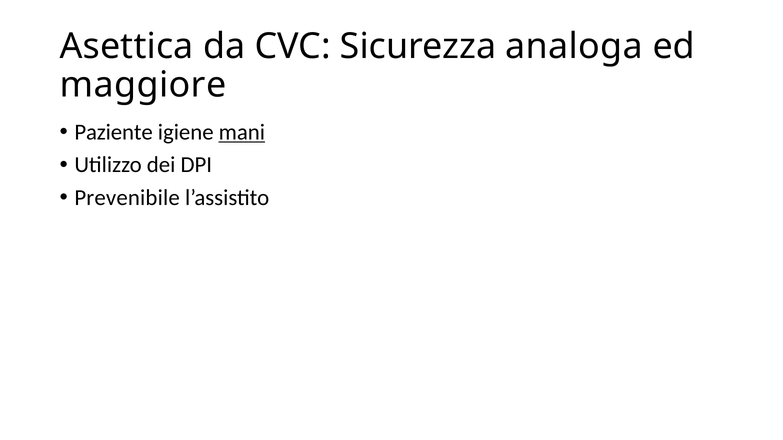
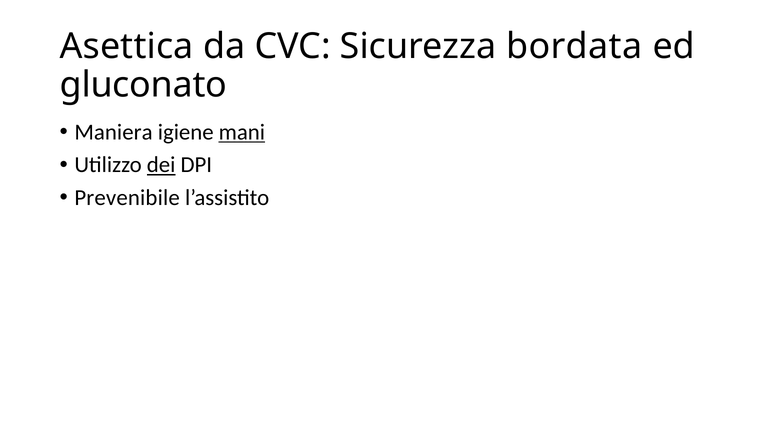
analoga: analoga -> bordata
maggiore: maggiore -> gluconato
Paziente: Paziente -> Maniera
dei underline: none -> present
